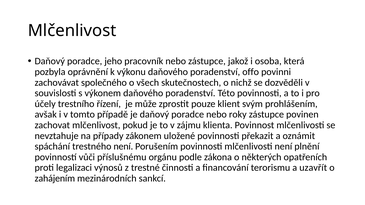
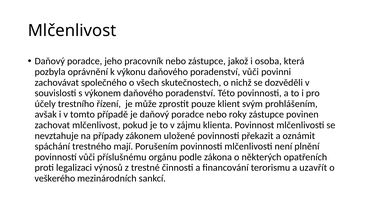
poradenství offo: offo -> vůči
trestného není: není -> mají
zahájením: zahájením -> veškerého
